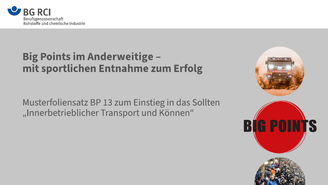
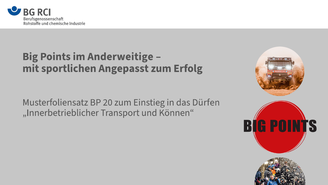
Entnahme: Entnahme -> Angepasst
13: 13 -> 20
Sollten: Sollten -> Dürfen
